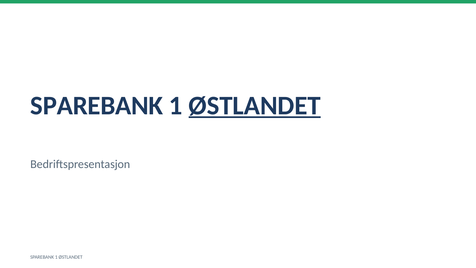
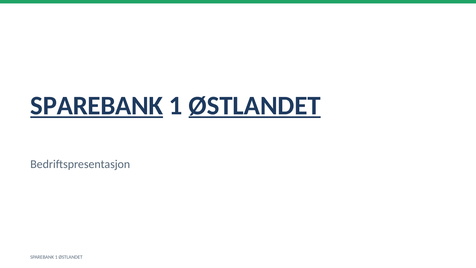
SPAREBANK at (97, 106) underline: none -> present
